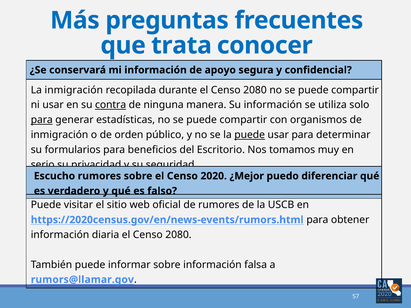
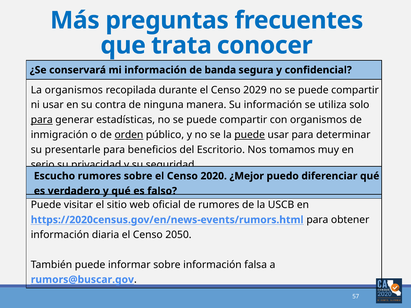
apoyo: apoyo -> banda
La inmigración: inmigración -> organismos
durante el Censo 2080: 2080 -> 2029
contra underline: present -> none
orden underline: none -> present
formularios: formularios -> presentarle
2080 at (178, 235): 2080 -> 2050
rumors@llamar.gov: rumors@llamar.gov -> rumors@buscar.gov
